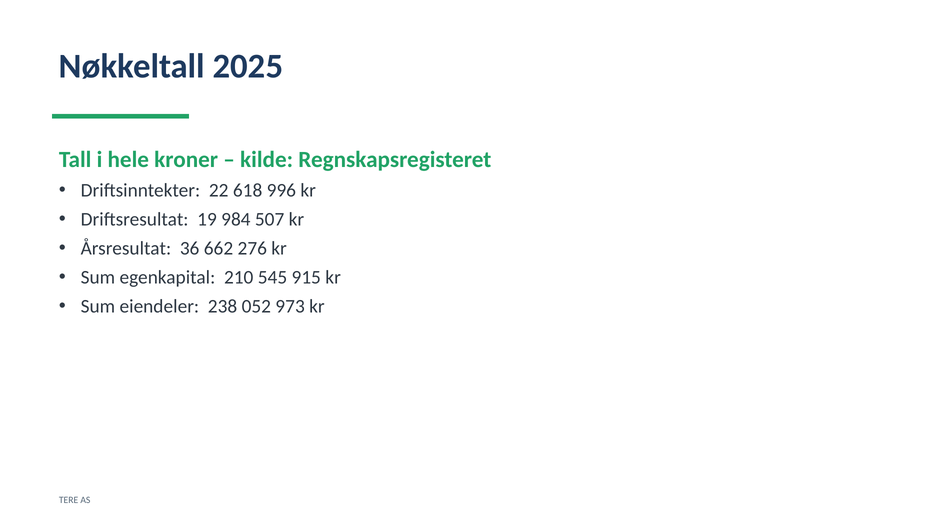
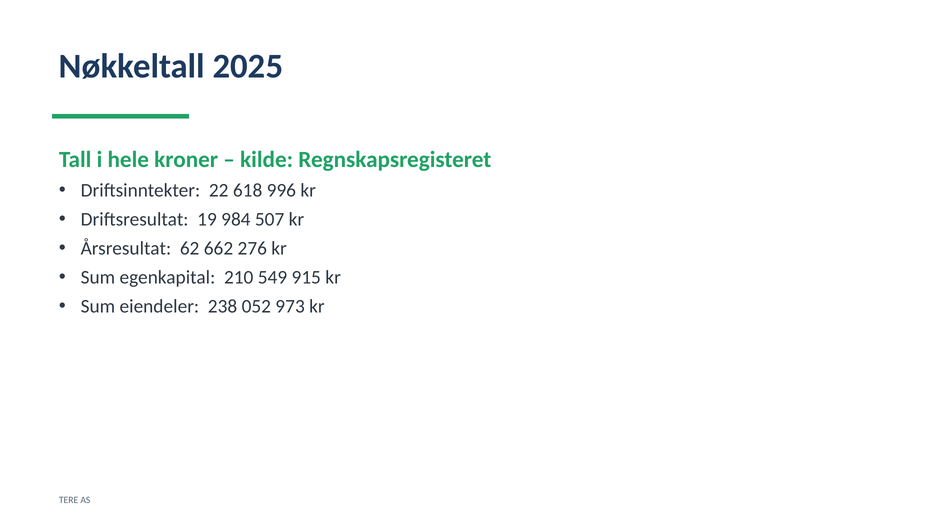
36: 36 -> 62
545: 545 -> 549
